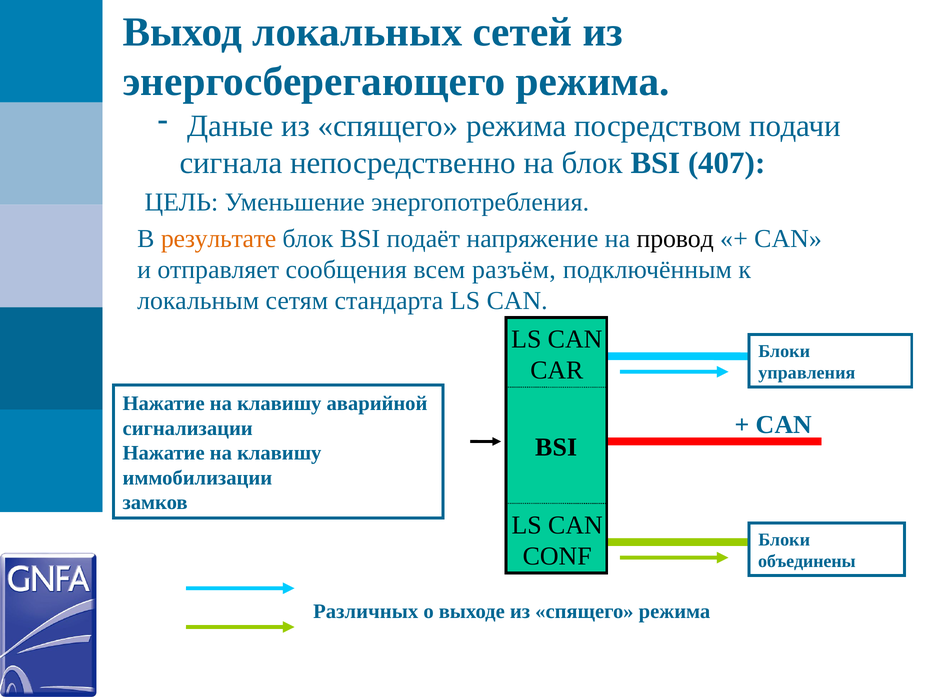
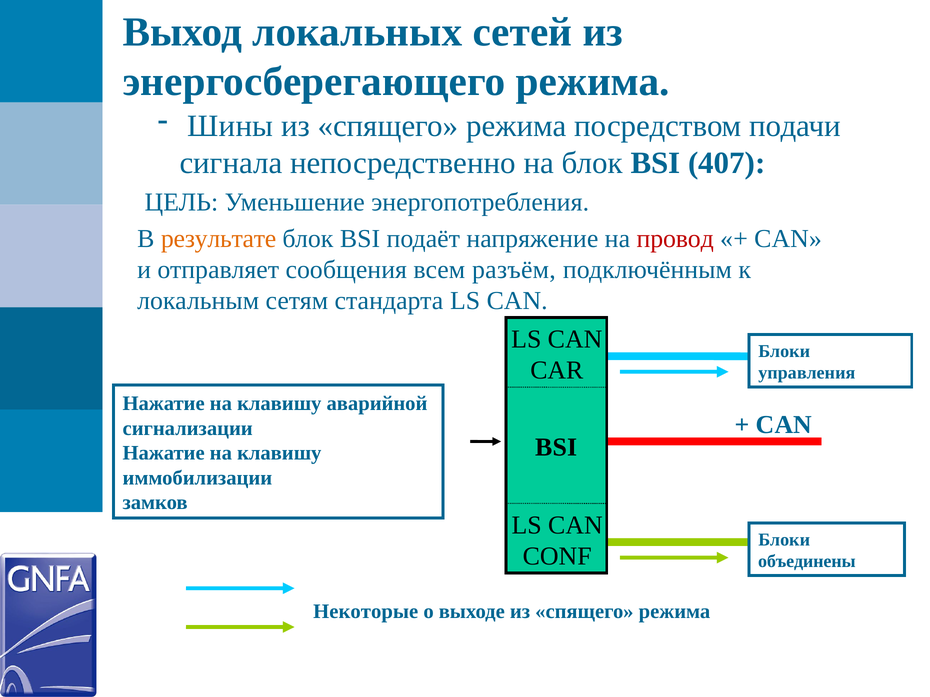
Даные: Даные -> Шины
провод colour: black -> red
Различных: Различных -> Некоторые
